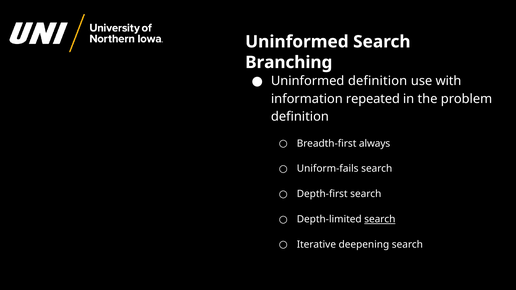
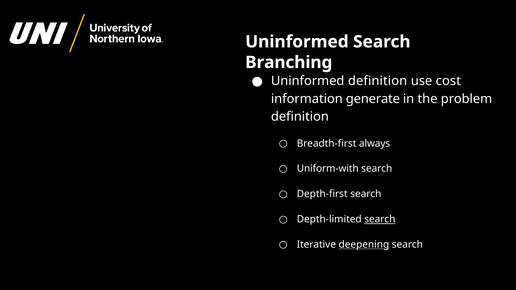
with: with -> cost
repeated: repeated -> generate
Uniform-fails: Uniform-fails -> Uniform-with
deepening underline: none -> present
